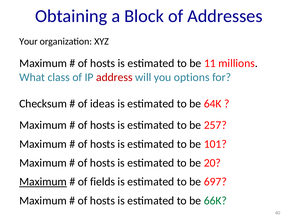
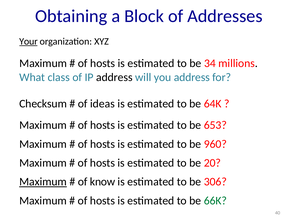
Your underline: none -> present
11: 11 -> 34
address at (114, 77) colour: red -> black
you options: options -> address
257: 257 -> 653
101: 101 -> 960
fields: fields -> know
697: 697 -> 306
